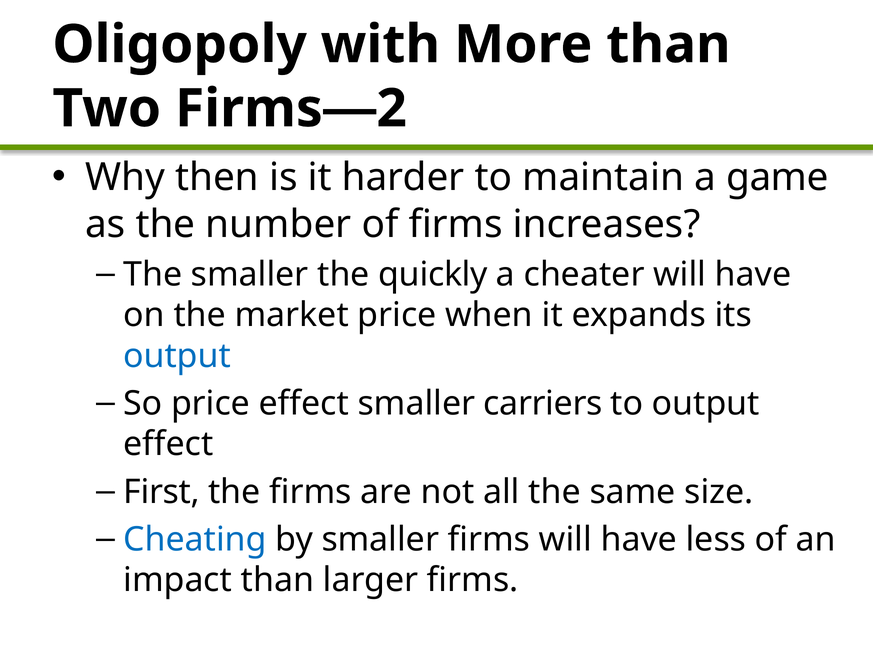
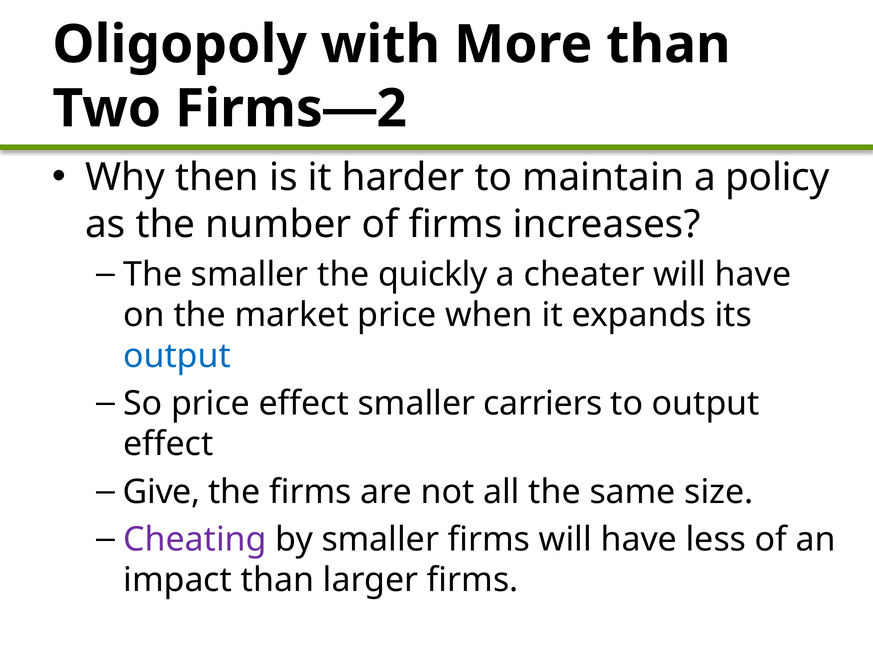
game: game -> policy
First: First -> Give
Cheating colour: blue -> purple
